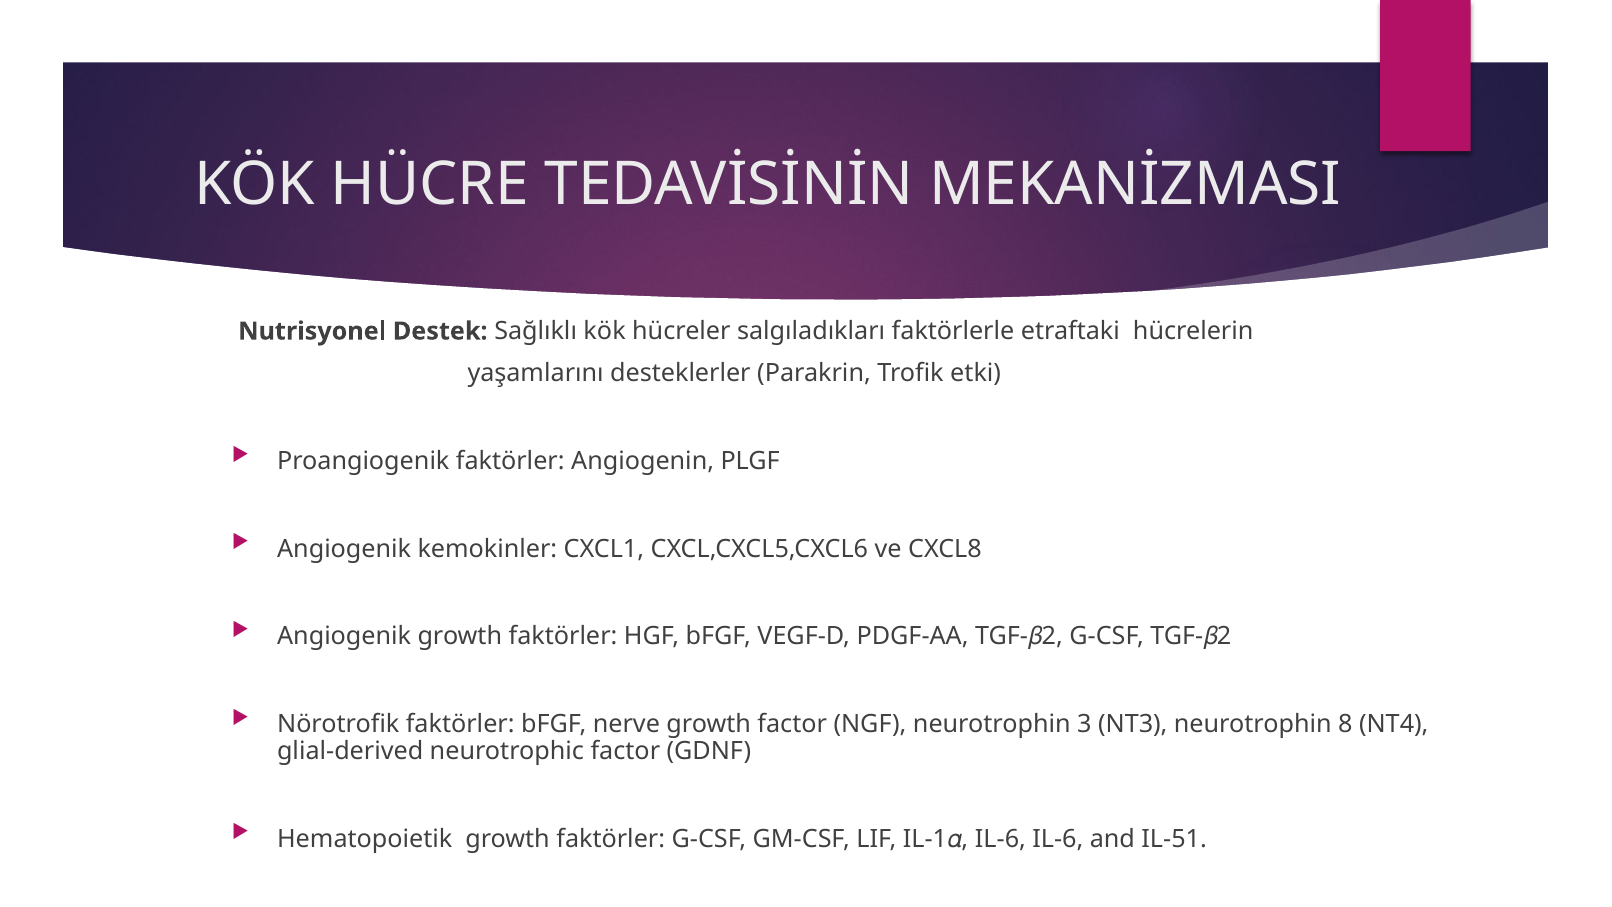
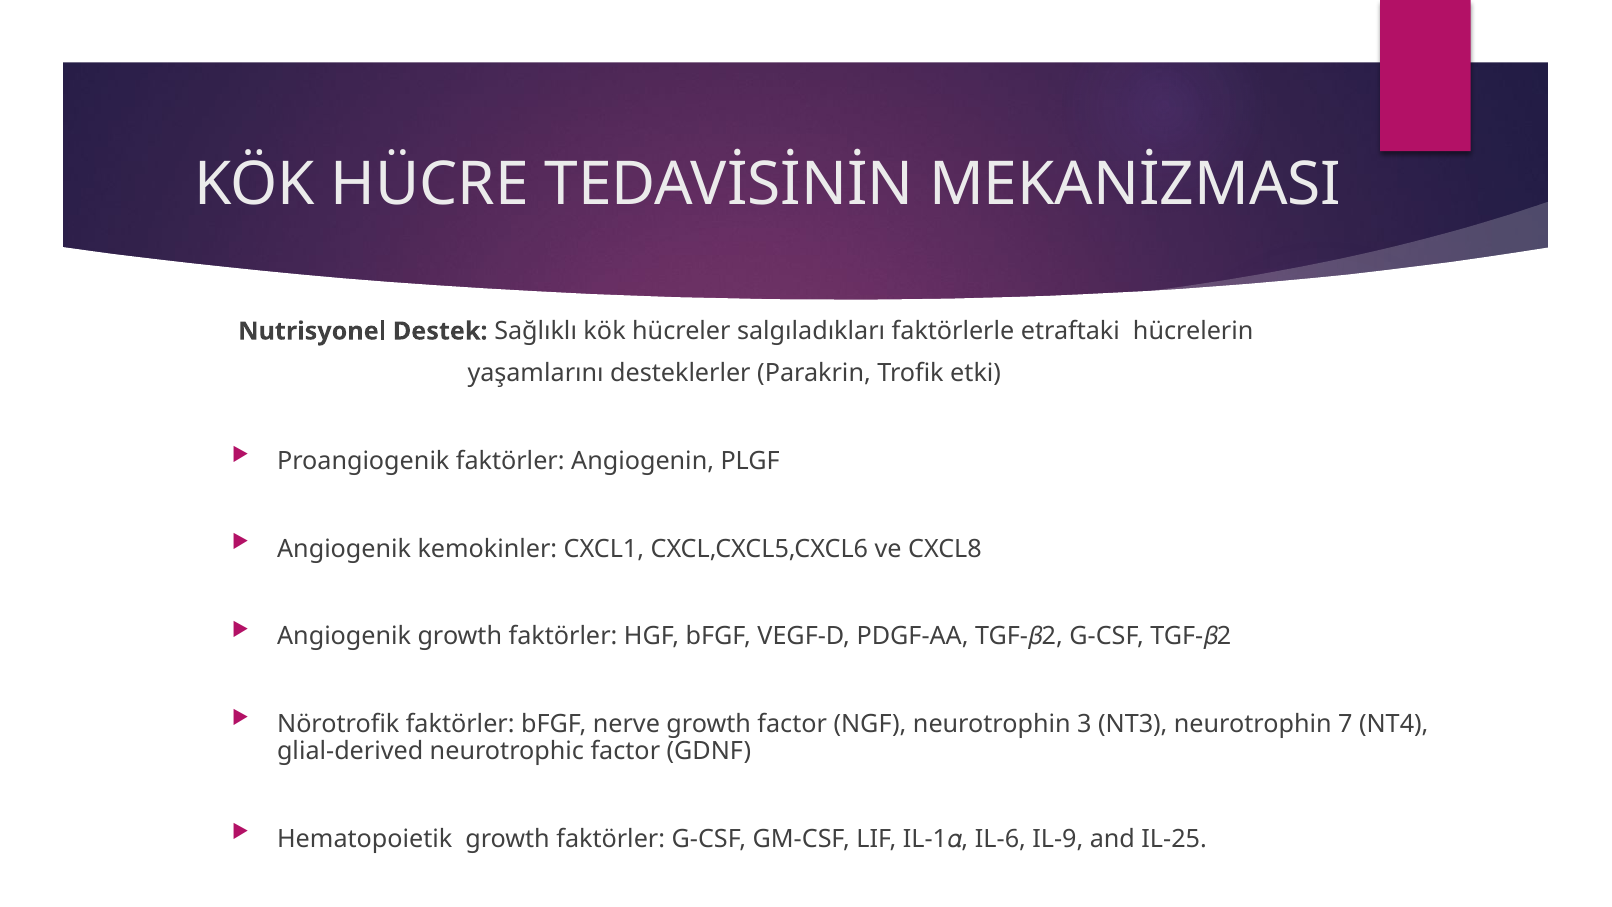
8: 8 -> 7
IL-6 IL-6: IL-6 -> IL-9
IL-51: IL-51 -> IL-25
